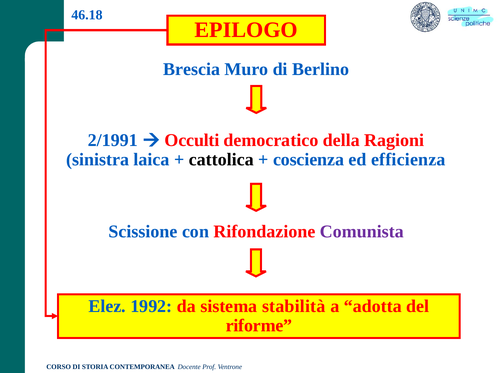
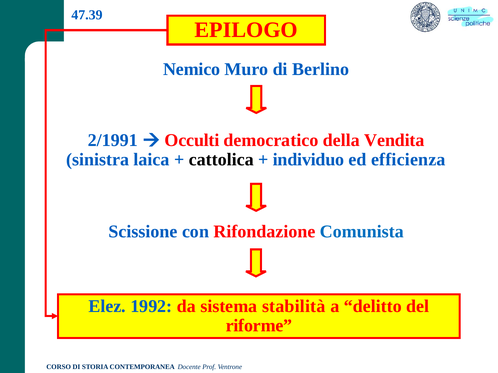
46.18: 46.18 -> 47.39
Brescia: Brescia -> Nemico
Ragioni: Ragioni -> Vendita
coscienza: coscienza -> individuo
Comunista colour: purple -> blue
adotta: adotta -> delitto
